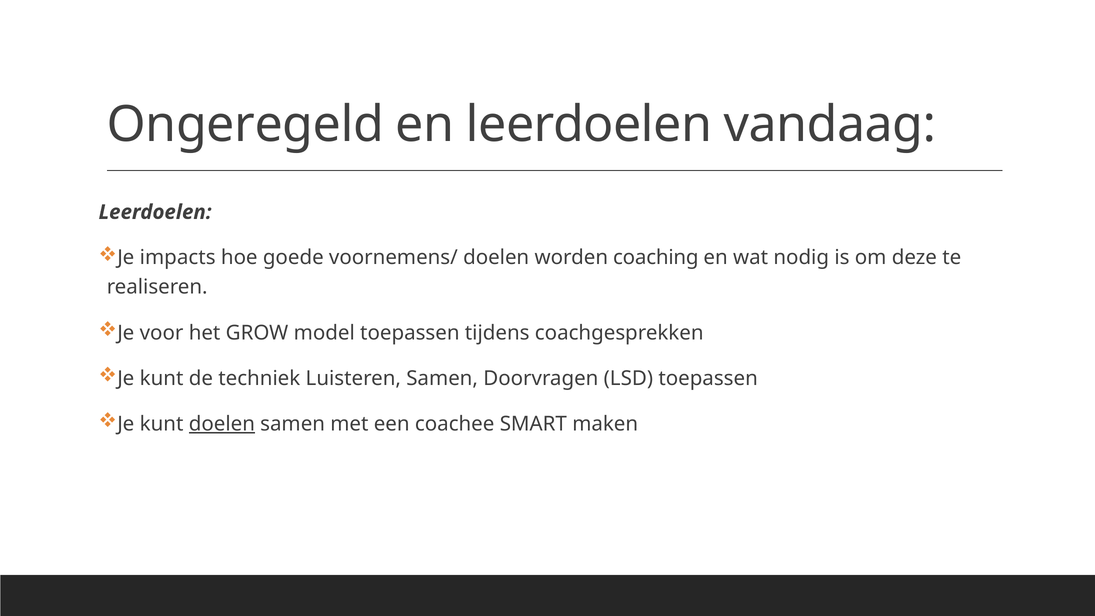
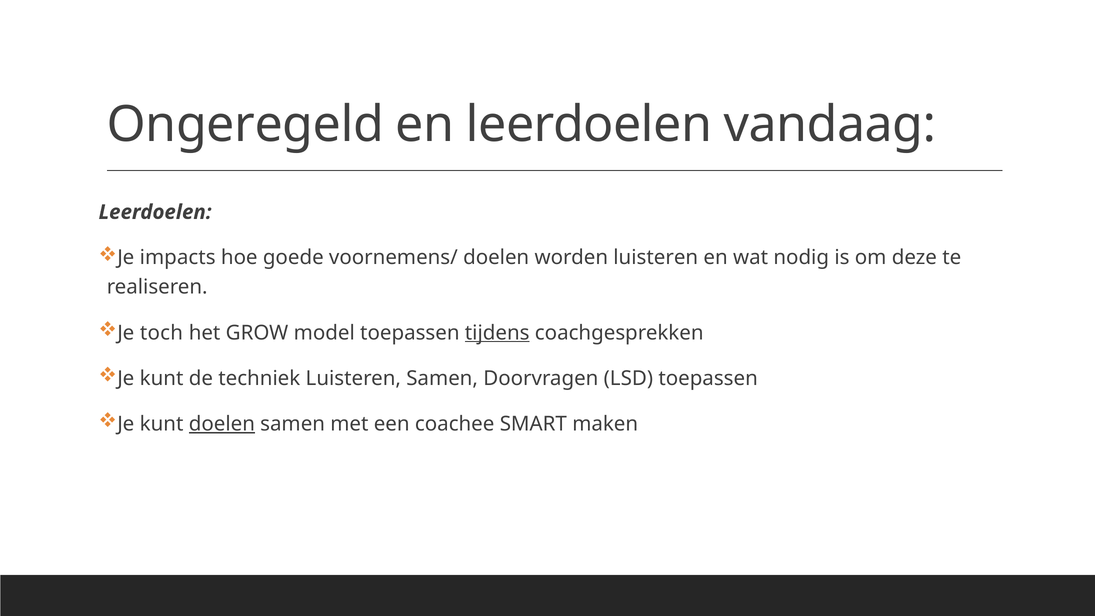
worden coaching: coaching -> luisteren
voor: voor -> toch
tijdens underline: none -> present
